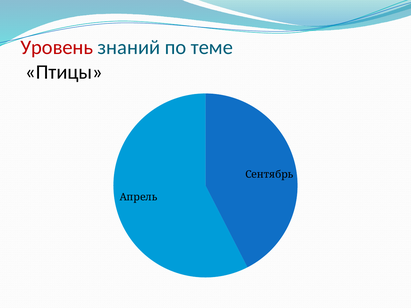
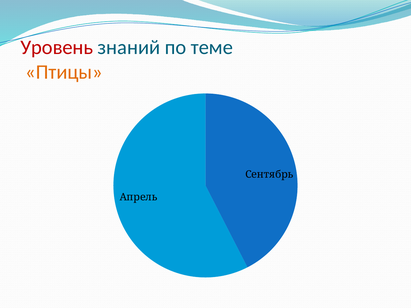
Птицы colour: black -> orange
